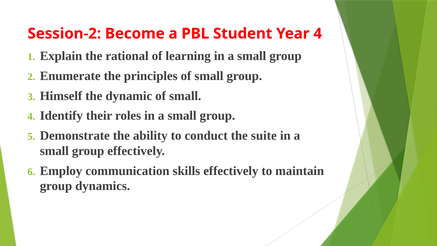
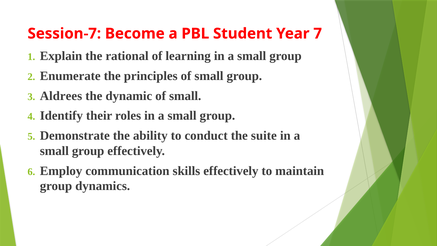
Session-2: Session-2 -> Session-7
Year 4: 4 -> 7
Himself: Himself -> Aldrees
